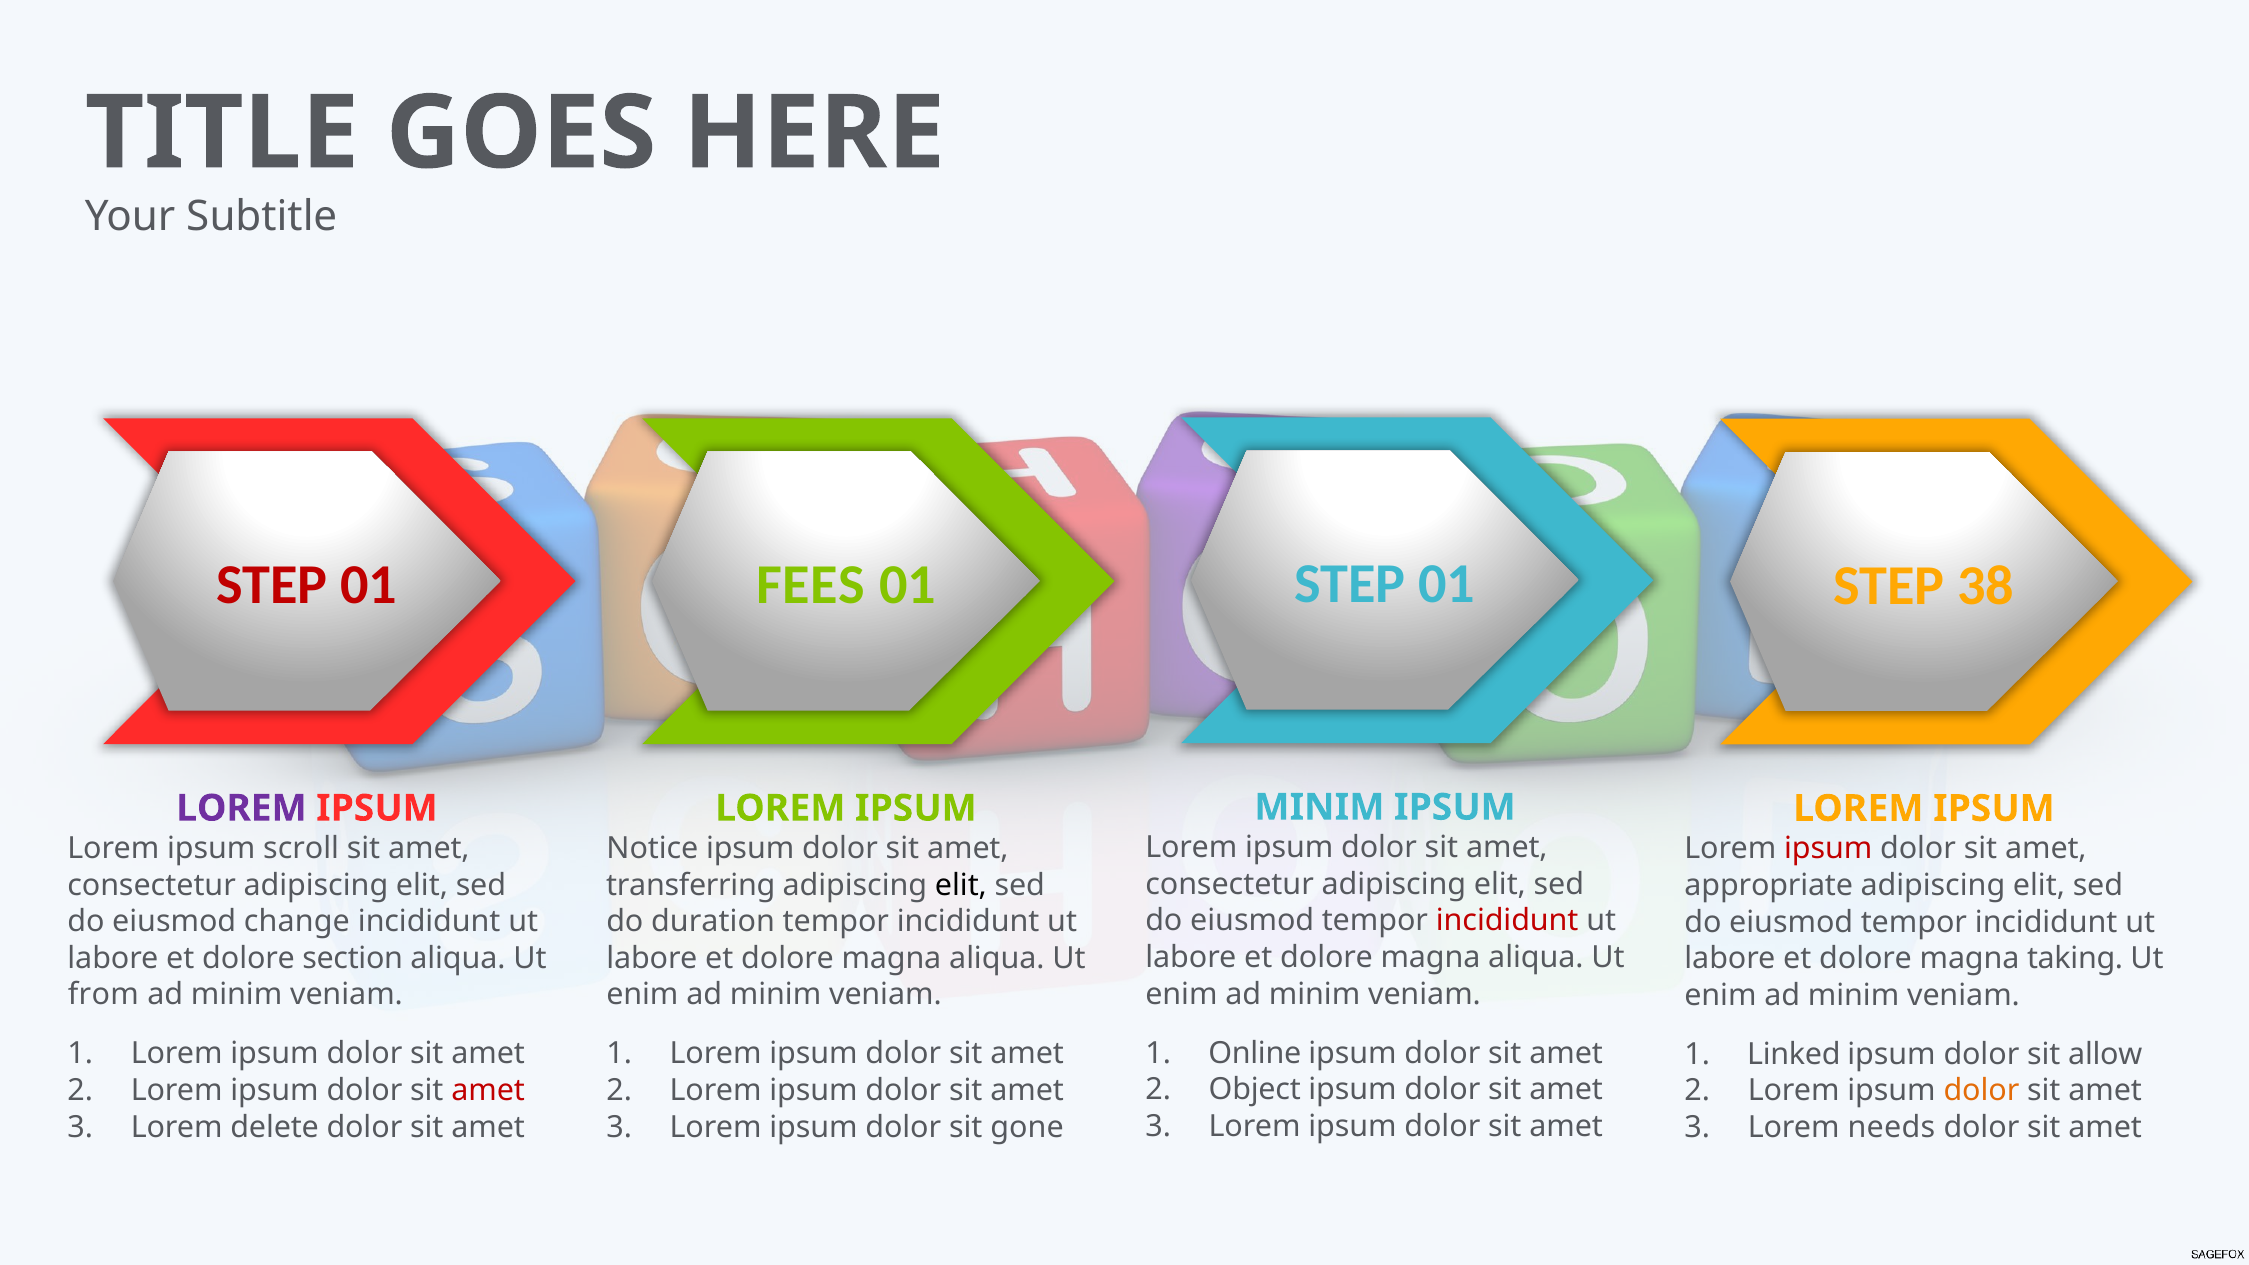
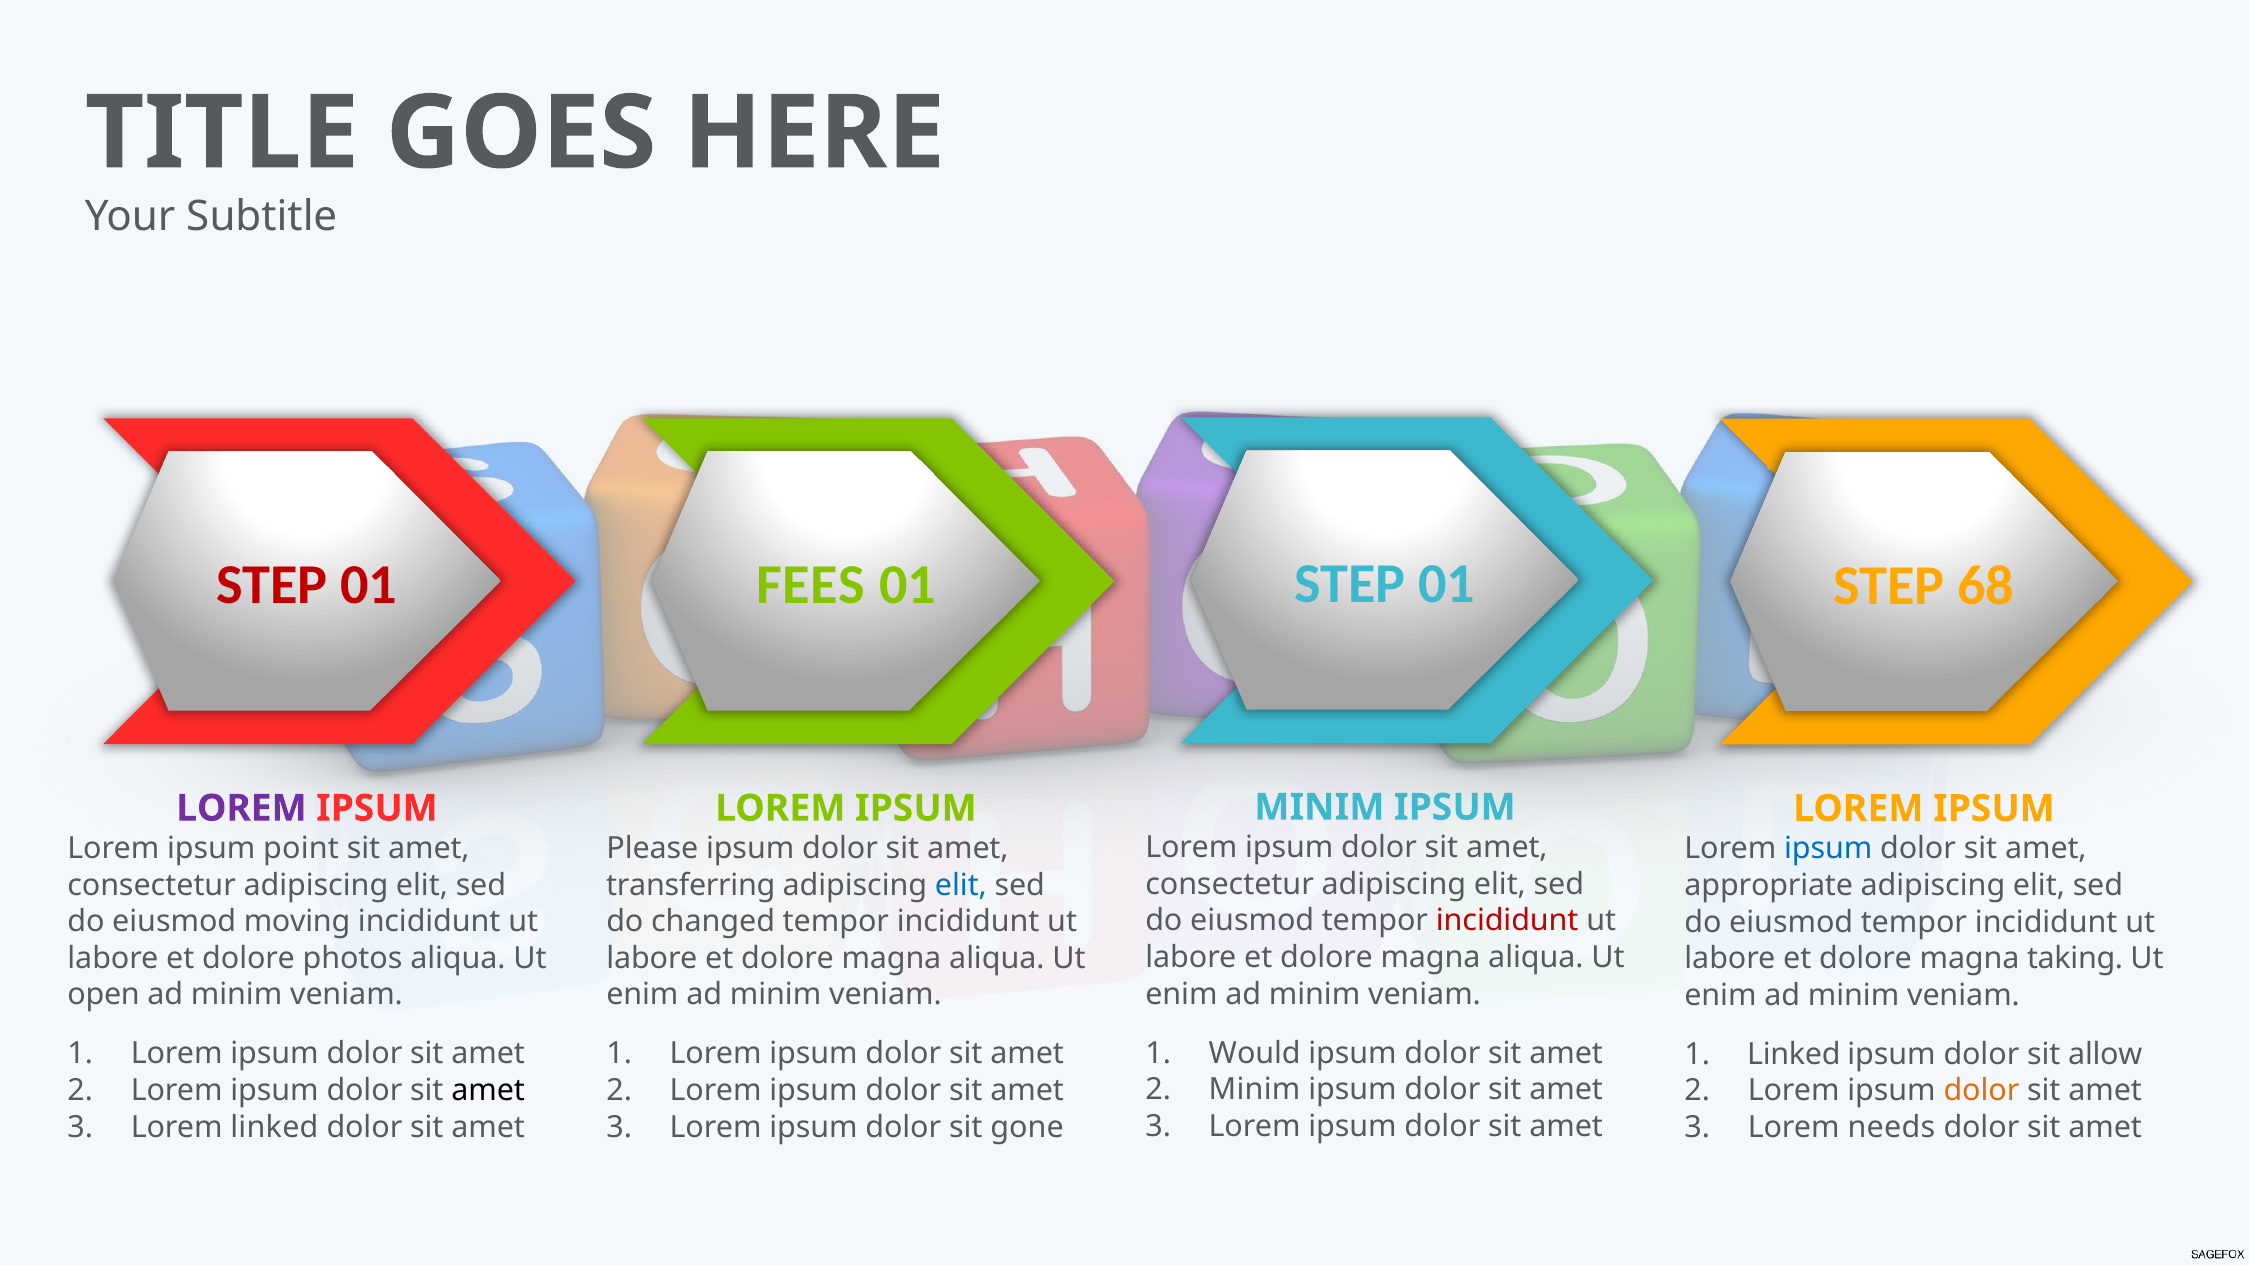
38: 38 -> 68
scroll: scroll -> point
Notice: Notice -> Please
ipsum at (1828, 849) colour: red -> blue
elit at (961, 885) colour: black -> blue
change: change -> moving
duration: duration -> changed
section: section -> photos
from: from -> open
Online: Online -> Would
Object at (1255, 1090): Object -> Minim
amet at (488, 1091) colour: red -> black
Lorem delete: delete -> linked
